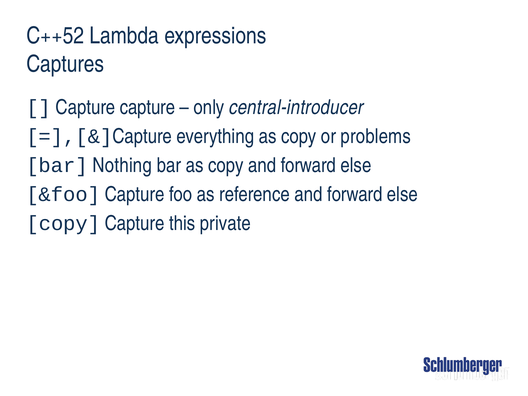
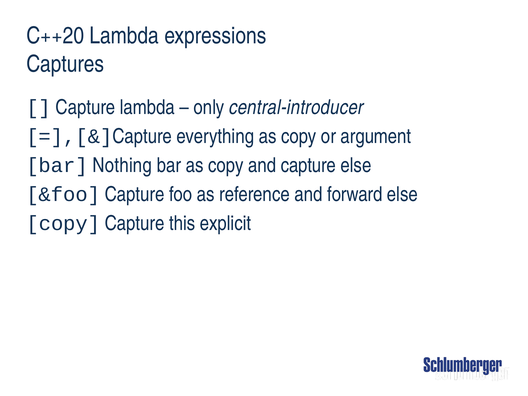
C++52: C++52 -> C++20
Capture capture: capture -> lambda
problems: problems -> argument
copy and forward: forward -> capture
private: private -> explicit
